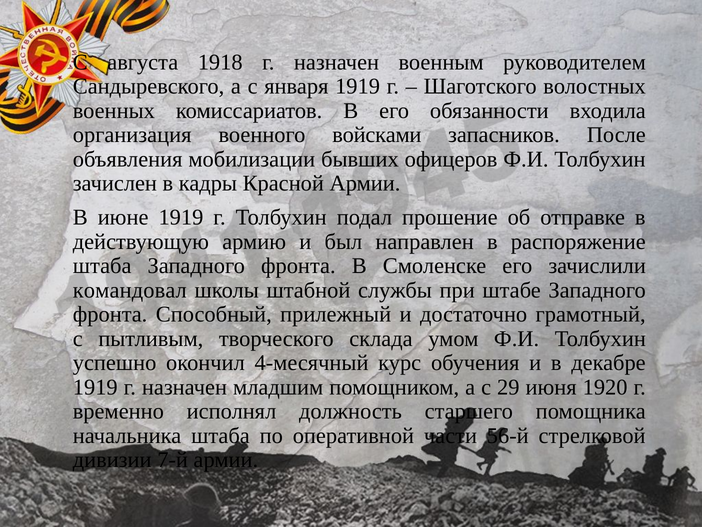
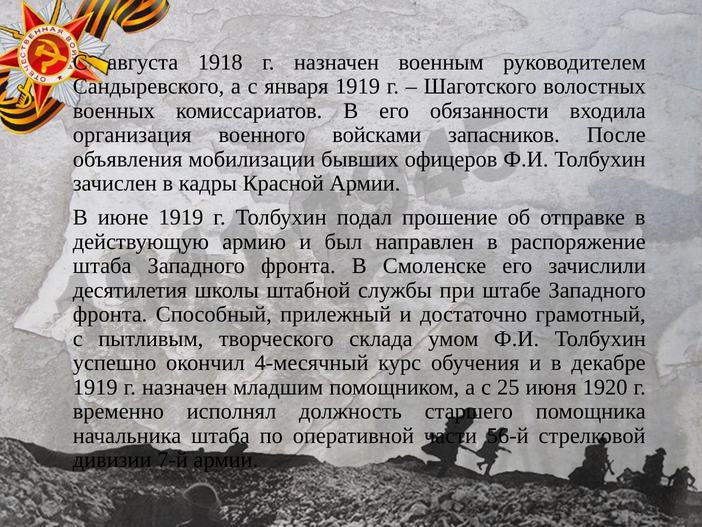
командовал: командовал -> десятилетия
29: 29 -> 25
